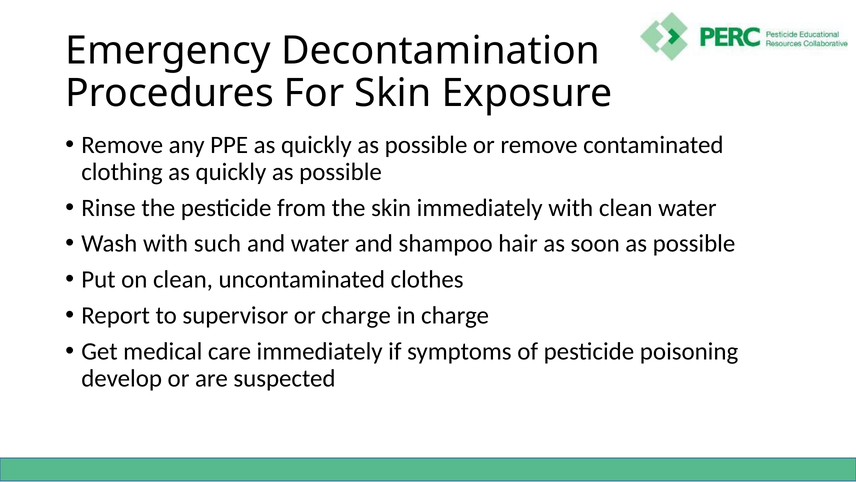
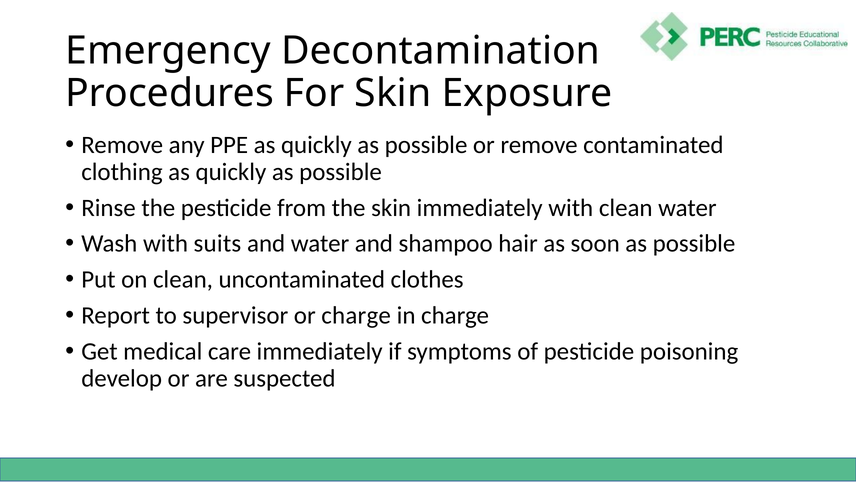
such: such -> suits
